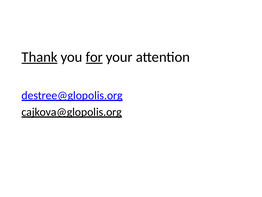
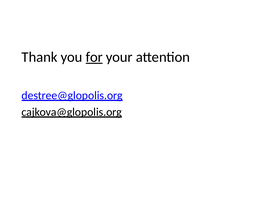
Thank underline: present -> none
